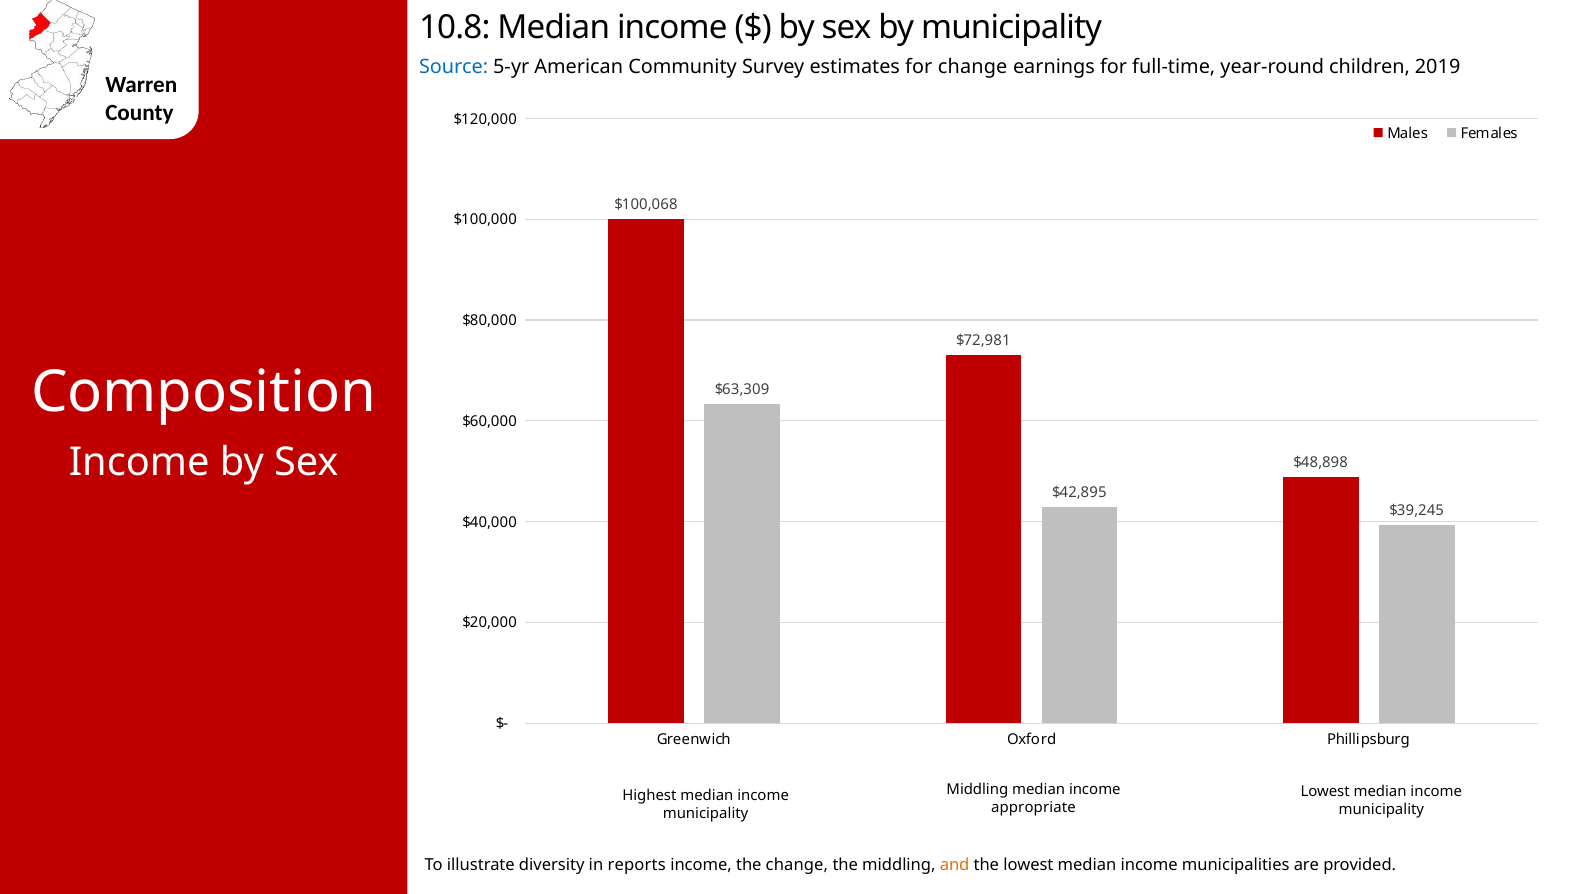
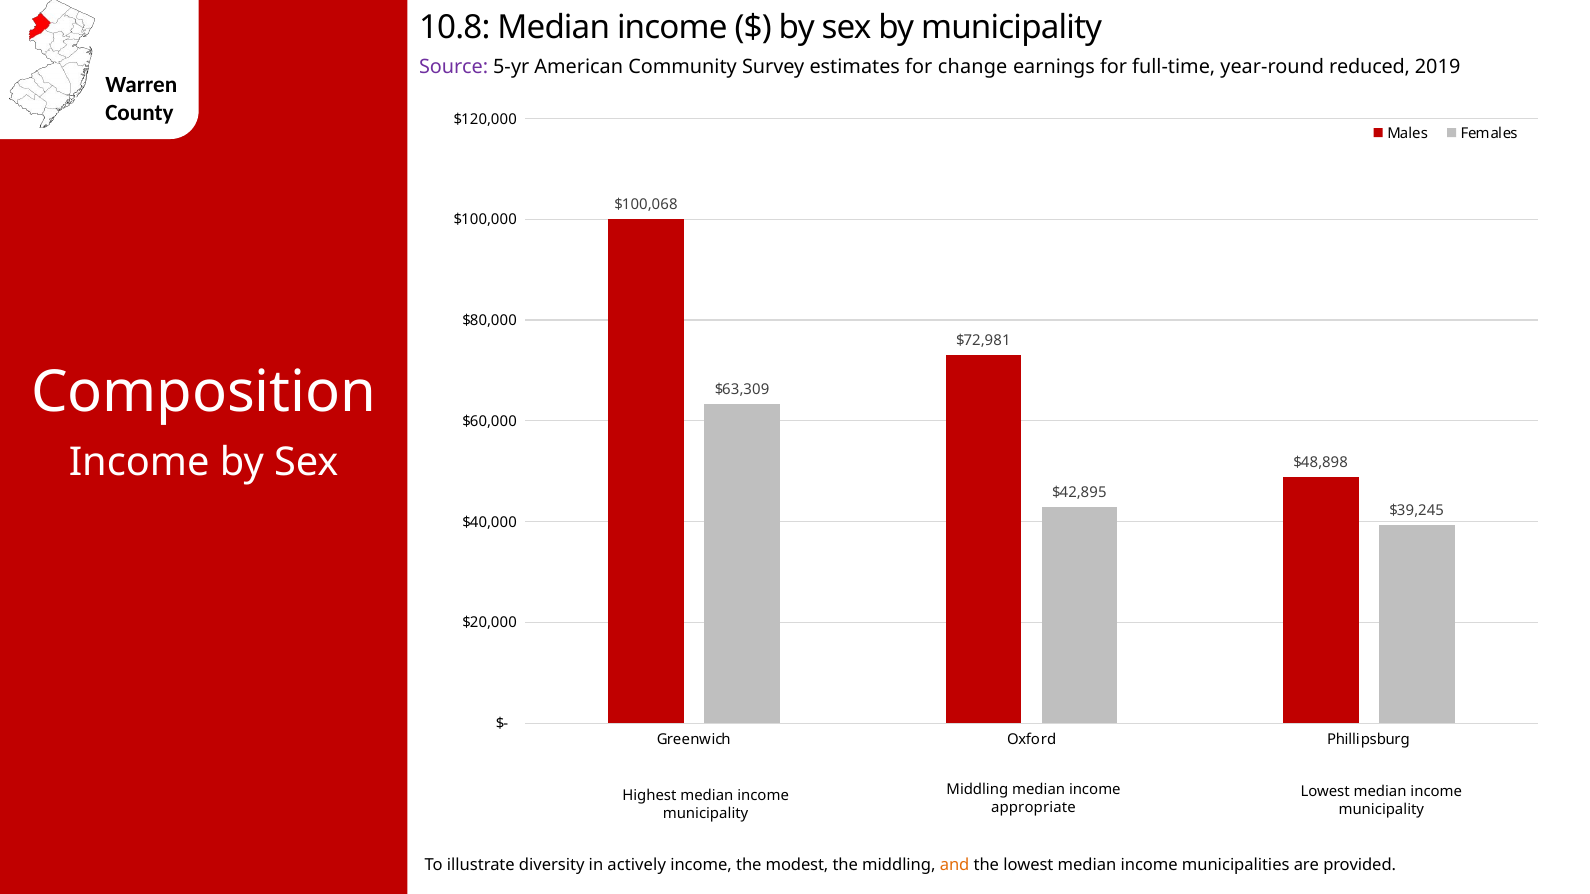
Source colour: blue -> purple
children: children -> reduced
reports: reports -> actively
the change: change -> modest
